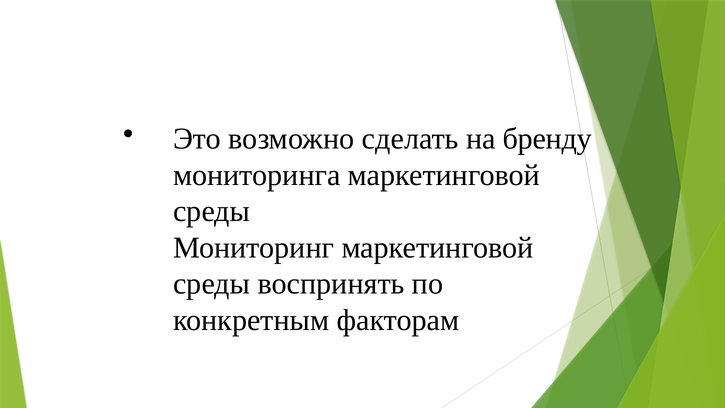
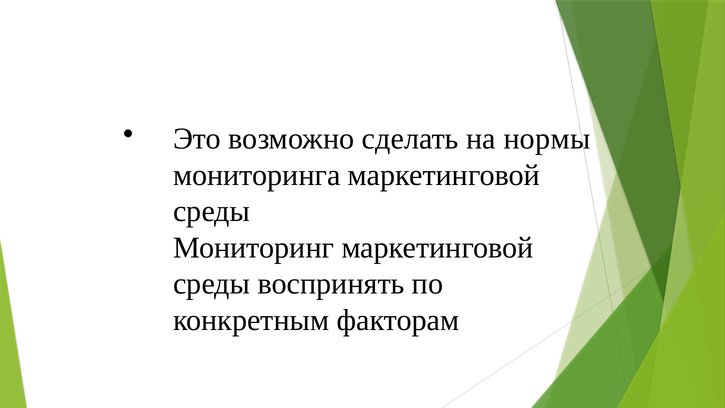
бренду: бренду -> нормы
